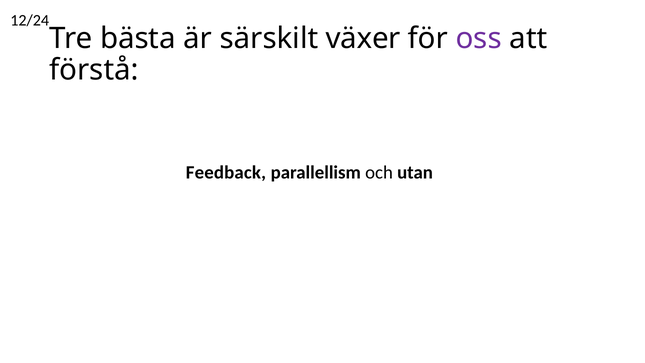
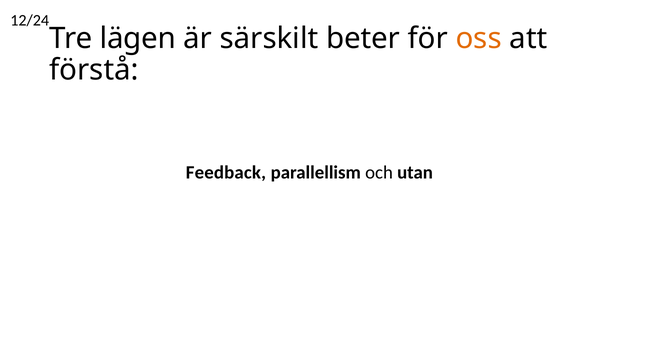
bästa: bästa -> lägen
växer: växer -> beter
oss colour: purple -> orange
